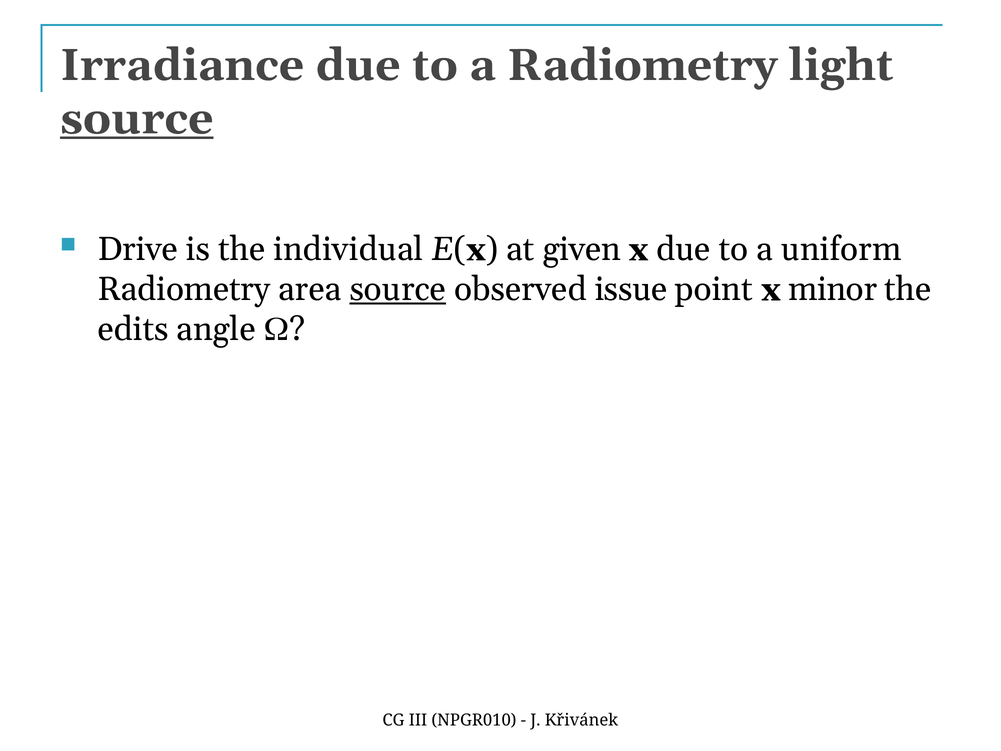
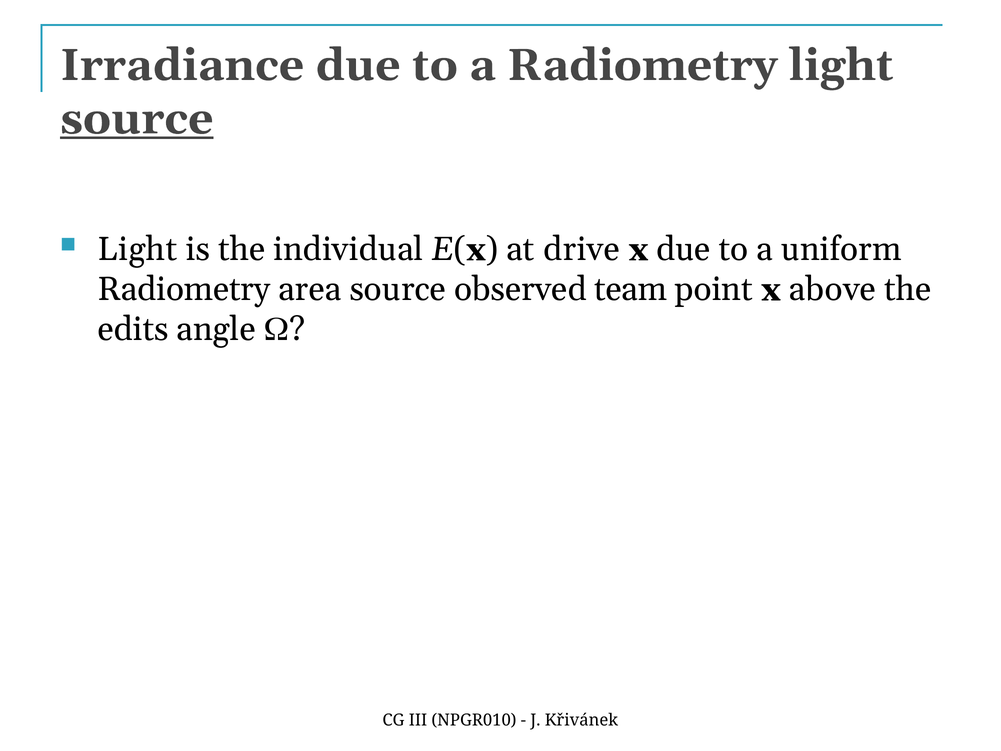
Drive at (138, 249): Drive -> Light
given: given -> drive
source at (398, 289) underline: present -> none
issue: issue -> team
minor: minor -> above
